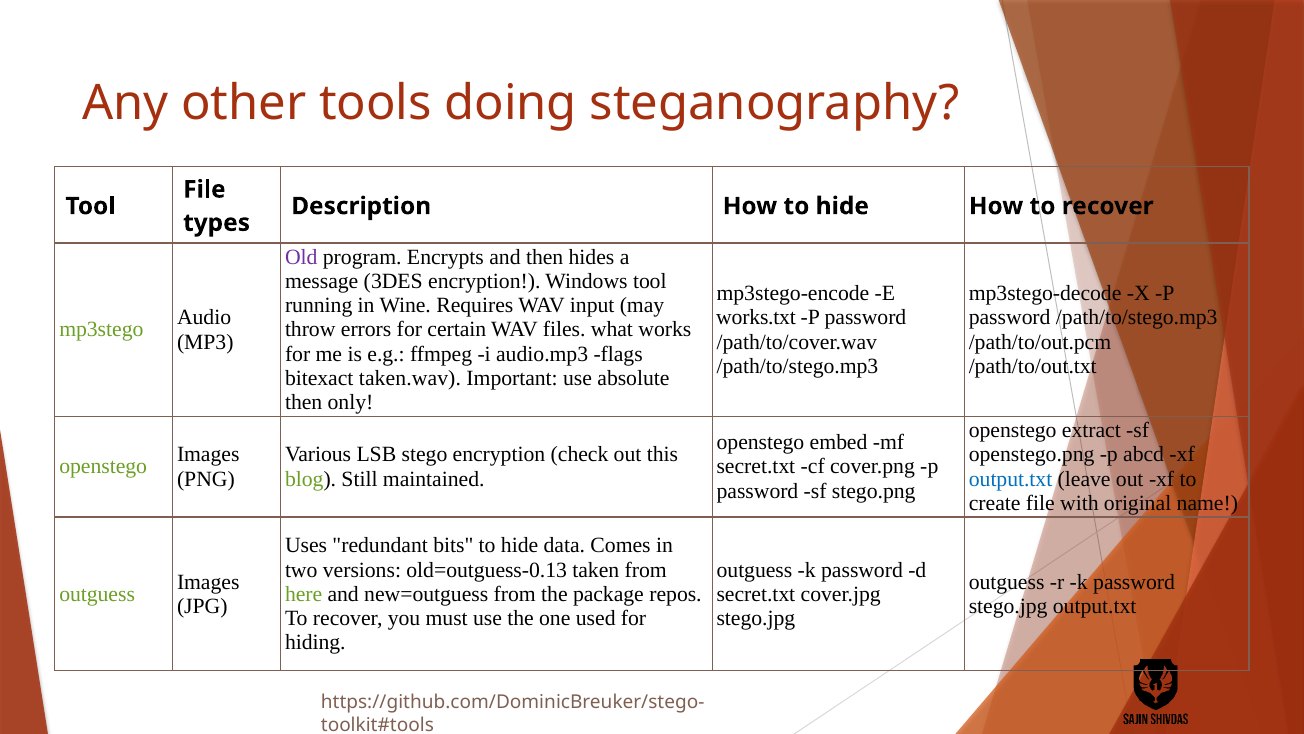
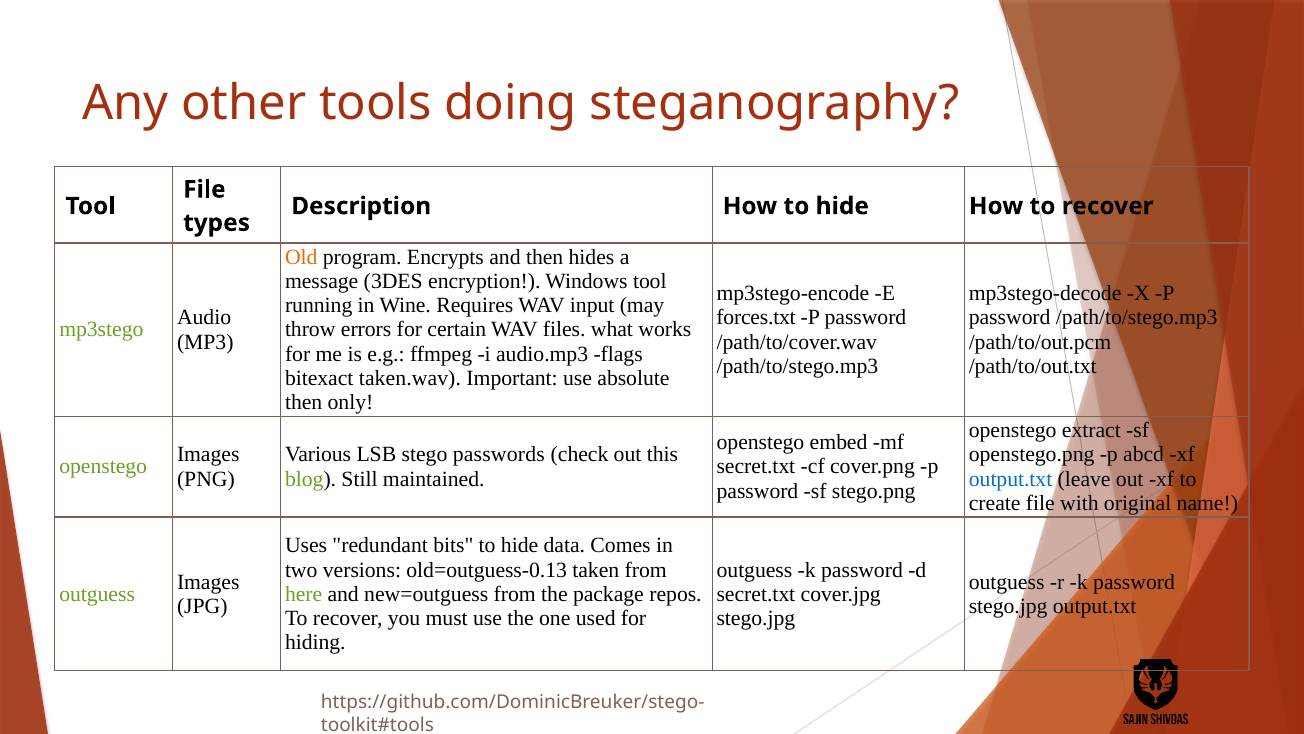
Old colour: purple -> orange
works.txt: works.txt -> forces.txt
stego encryption: encryption -> passwords
